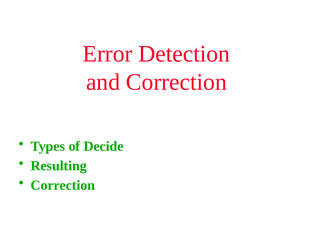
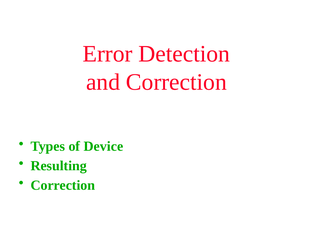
Decide: Decide -> Device
